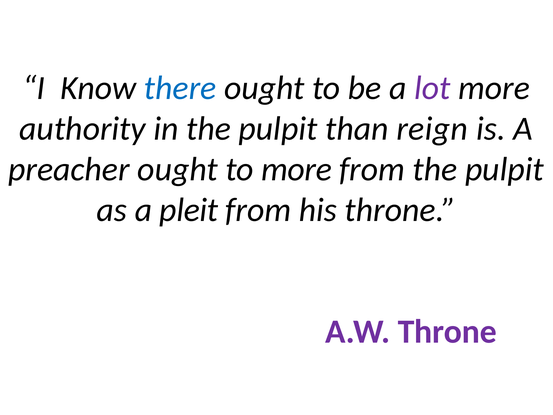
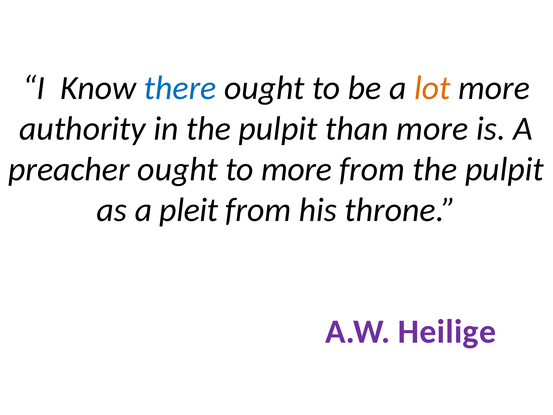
lot colour: purple -> orange
than reign: reign -> more
A.W Throne: Throne -> Heilige
